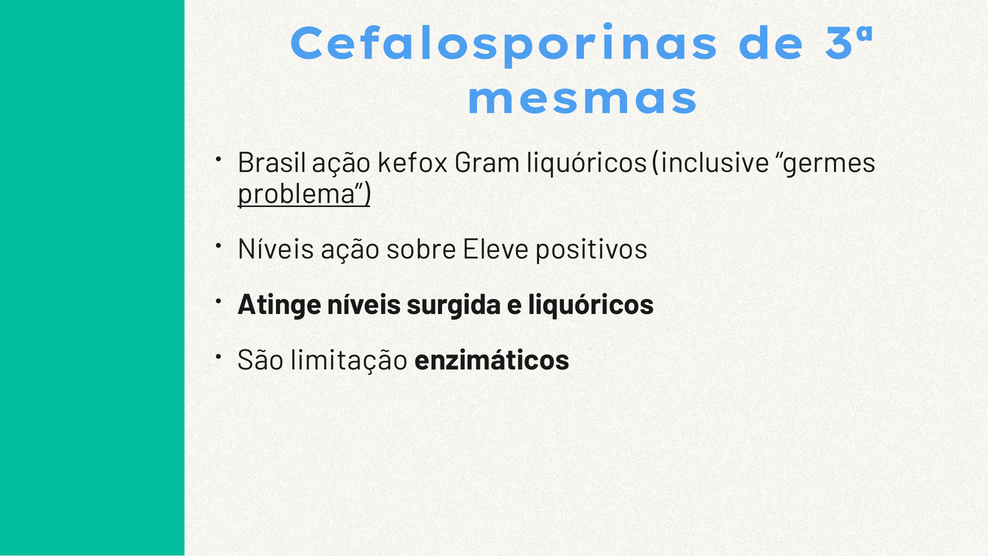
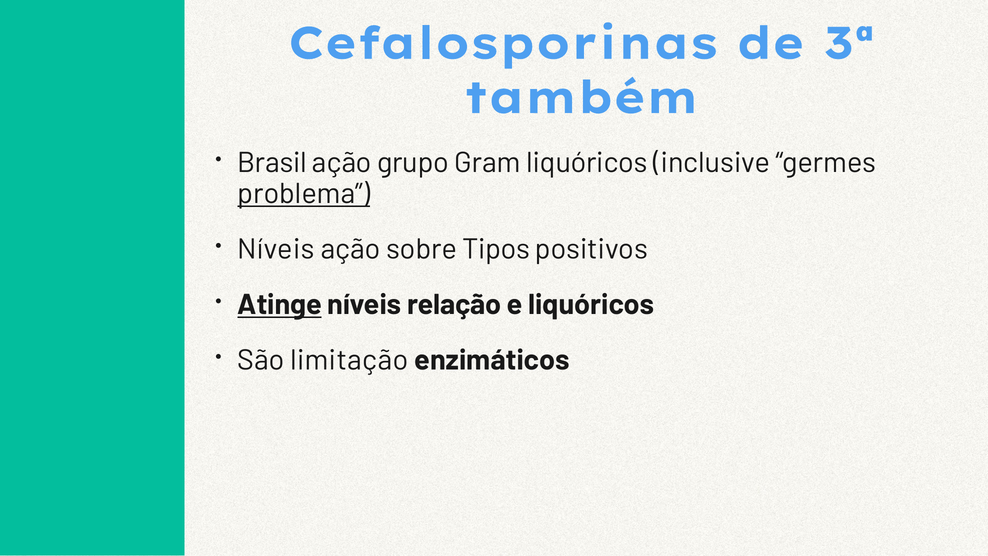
mesmas: mesmas -> também
kefox: kefox -> grupo
Eleve: Eleve -> Tipos
Atinge underline: none -> present
surgida: surgida -> relação
